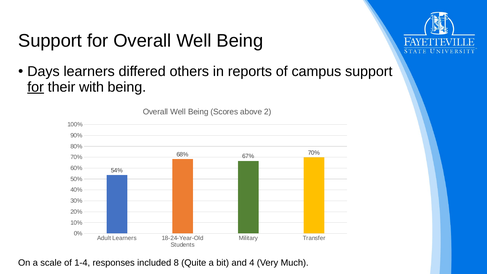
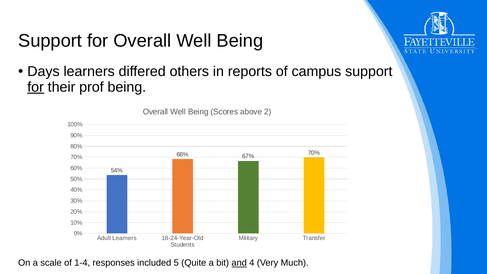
with: with -> prof
8: 8 -> 5
and underline: none -> present
